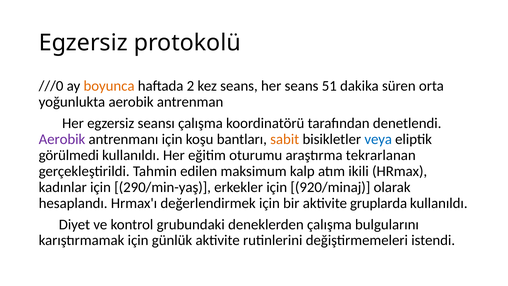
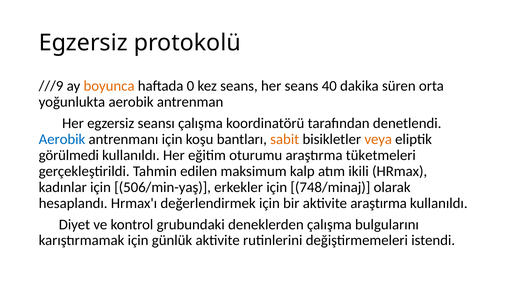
///0: ///0 -> ///9
2: 2 -> 0
51: 51 -> 40
Aerobik at (62, 139) colour: purple -> blue
veya colour: blue -> orange
tekrarlanan: tekrarlanan -> tüketmeleri
290/min-yaş: 290/min-yaş -> 506/min-yaş
920/minaj: 920/minaj -> 748/minaj
aktivite gruplarda: gruplarda -> araştırma
